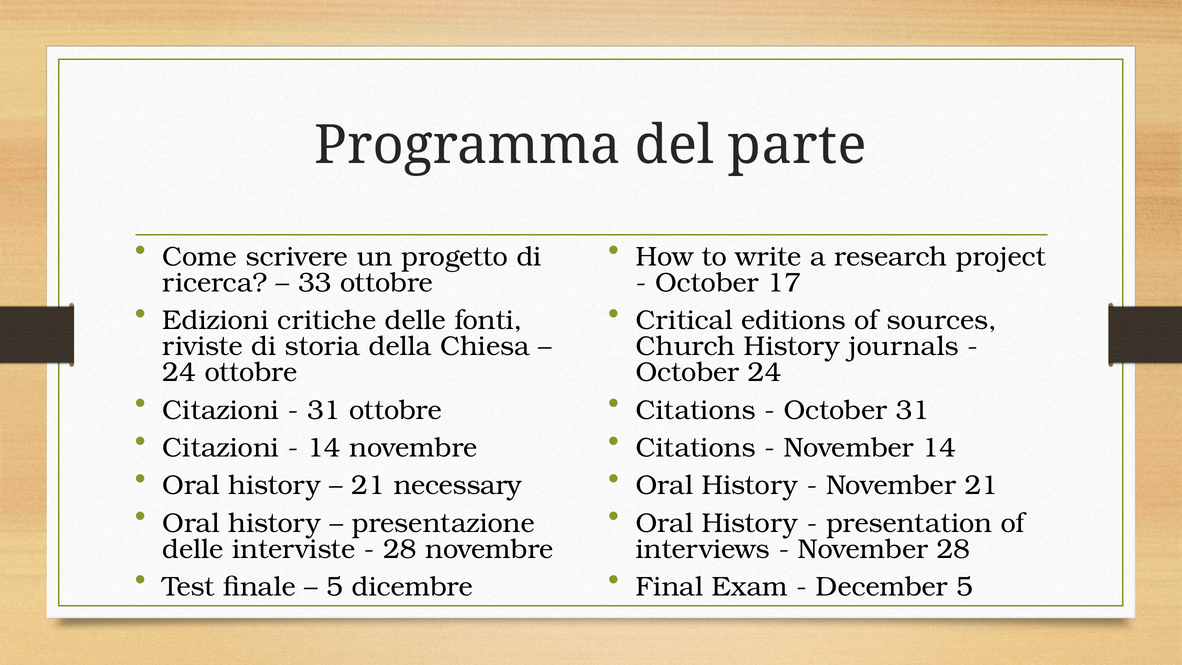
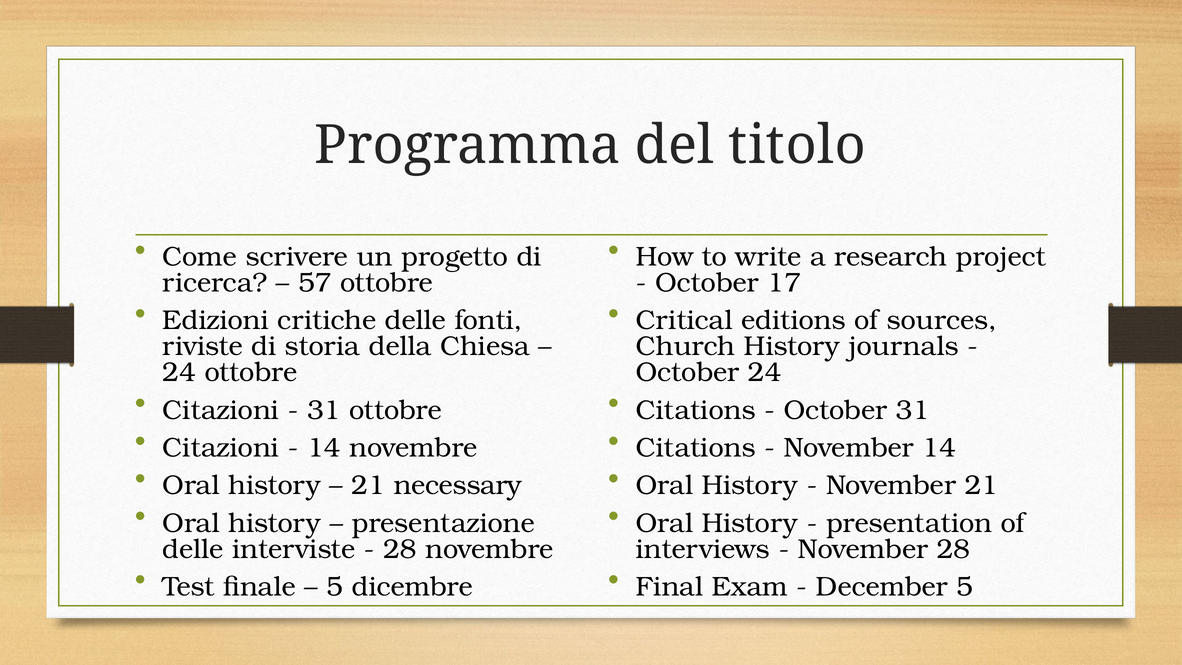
parte: parte -> titolo
33: 33 -> 57
